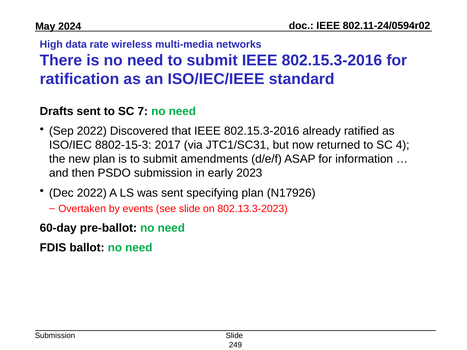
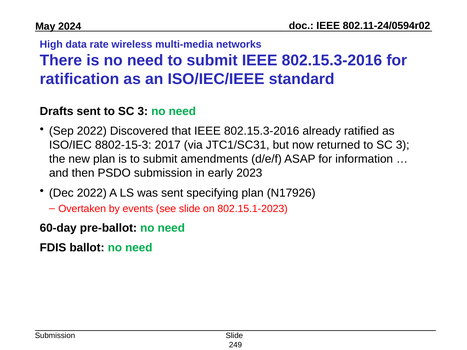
sent to SC 7: 7 -> 3
returned to SC 4: 4 -> 3
802.13.3-2023: 802.13.3-2023 -> 802.15.1-2023
